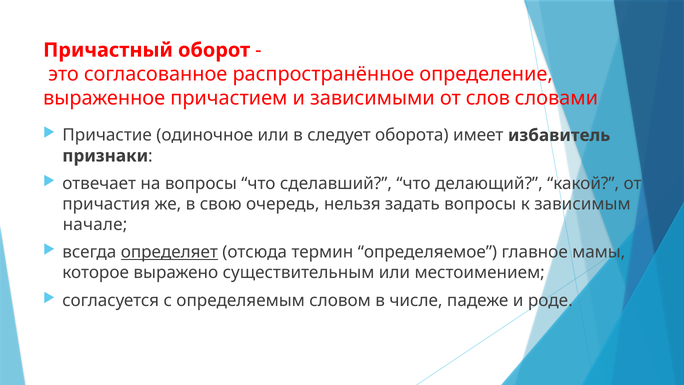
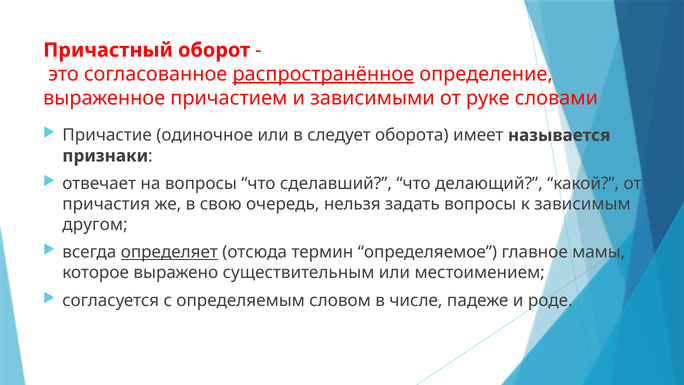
распространённое underline: none -> present
слов: слов -> руке
избавитель: избавитель -> называется
начале: начале -> другом
